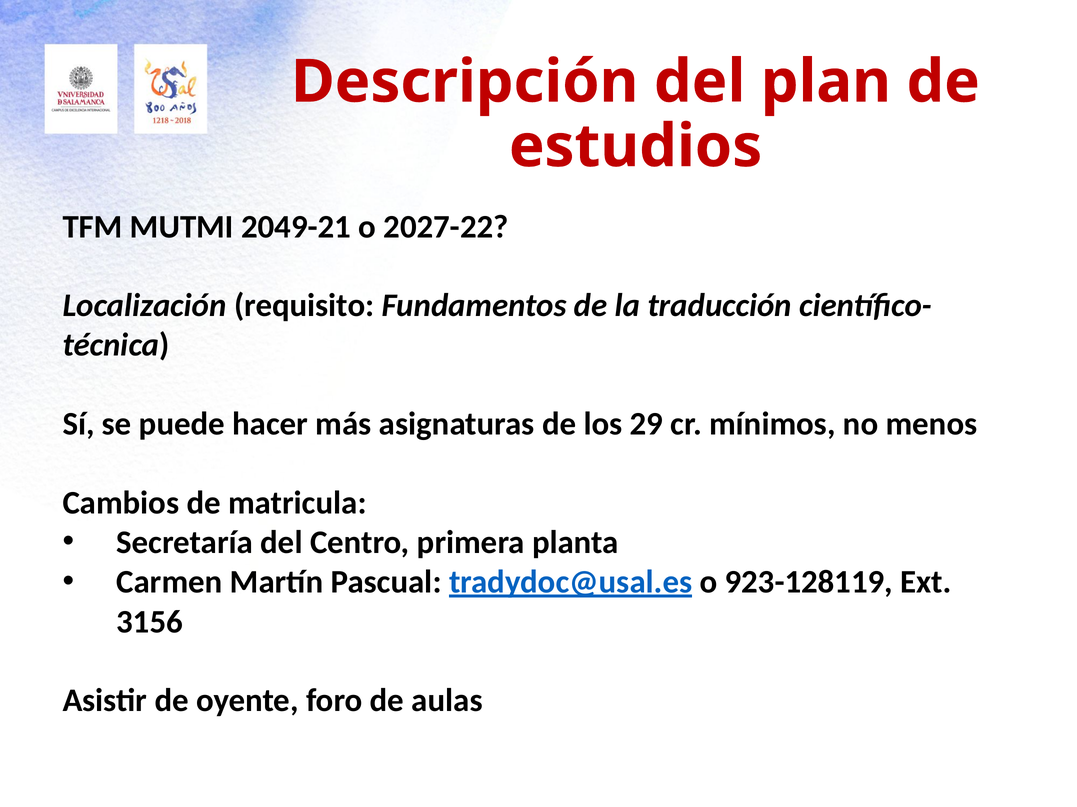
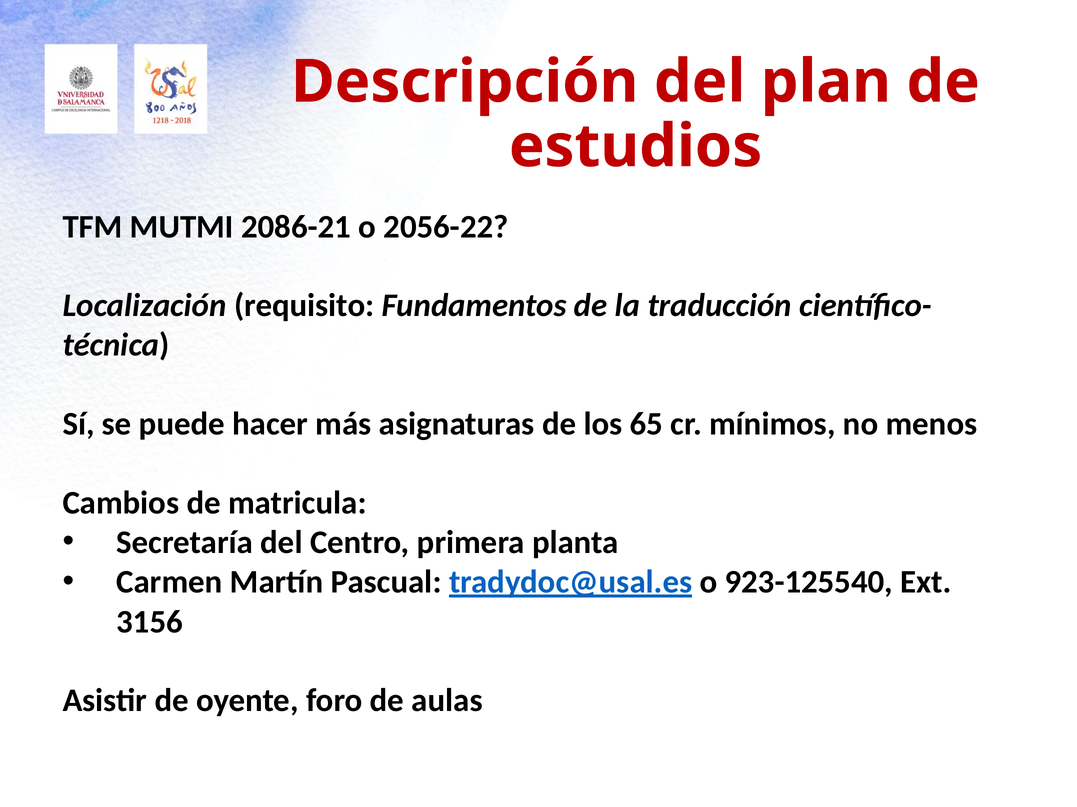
2049-21: 2049-21 -> 2086-21
2027-22: 2027-22 -> 2056-22
29: 29 -> 65
923-128119: 923-128119 -> 923-125540
